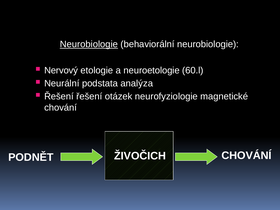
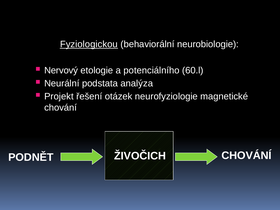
Neurobiologie at (89, 44): Neurobiologie -> Fyziologickou
neuroetologie: neuroetologie -> potenciálního
Řešení at (59, 96): Řešení -> Projekt
